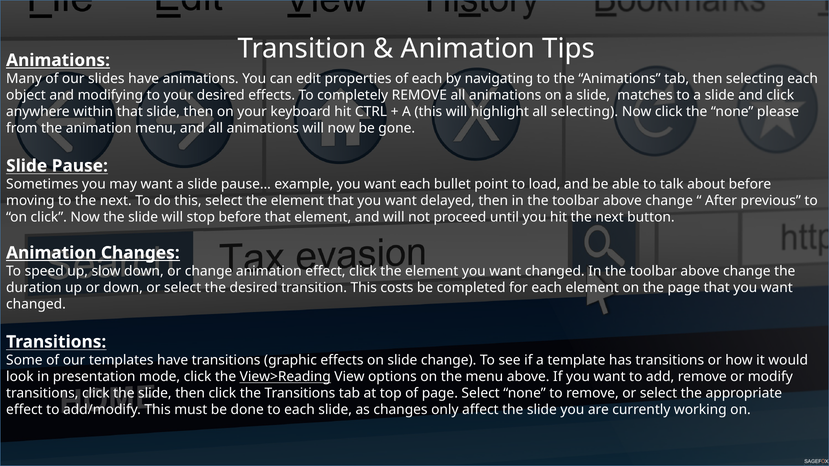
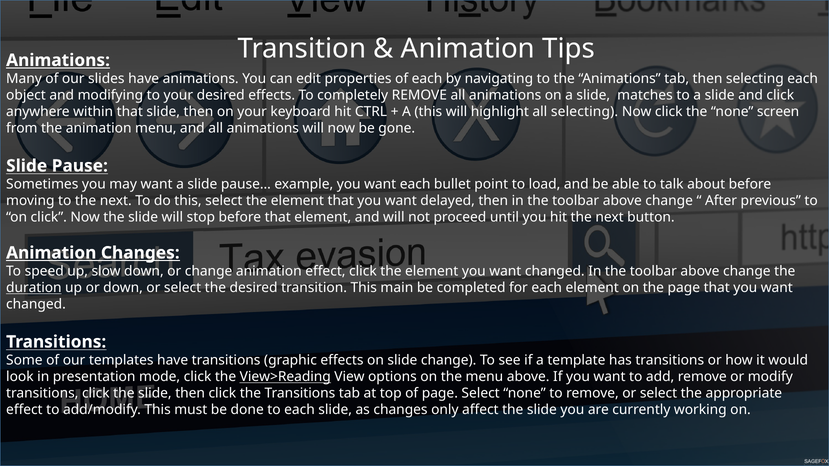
please: please -> screen
duration underline: none -> present
costs: costs -> main
